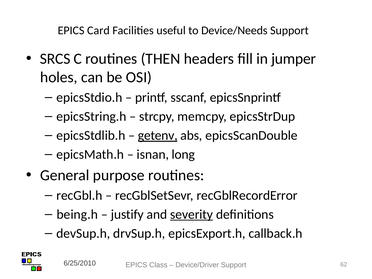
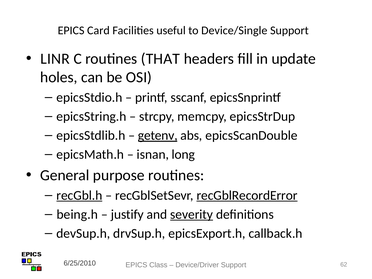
Device/Needs: Device/Needs -> Device/Single
SRCS: SRCS -> LINR
THEN: THEN -> THAT
jumper: jumper -> update
recGbl.h underline: none -> present
recGblRecordError underline: none -> present
